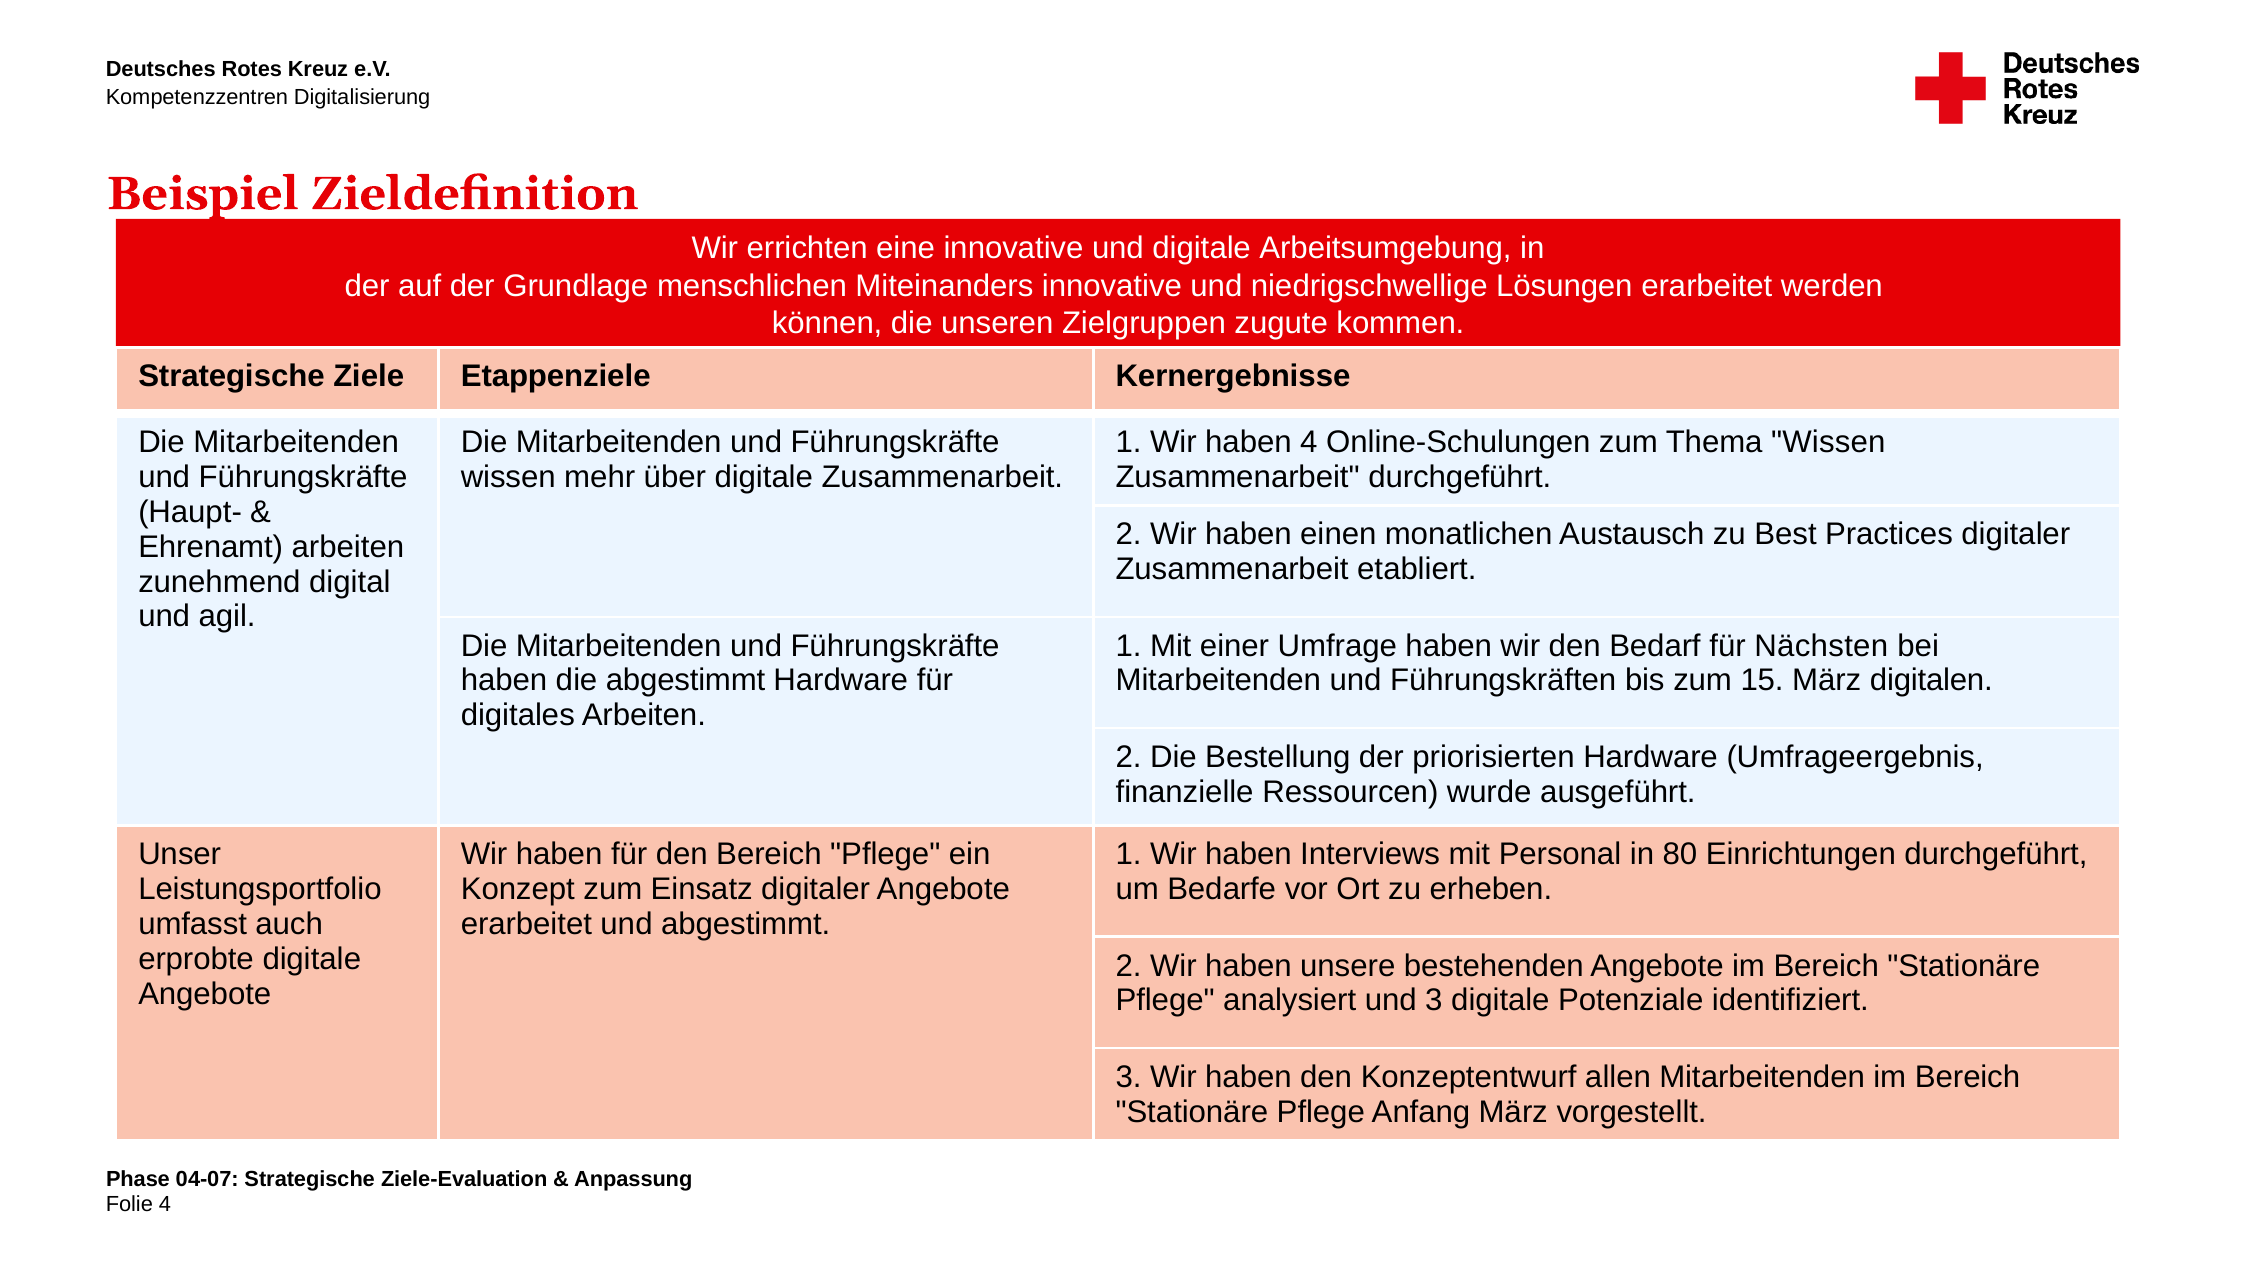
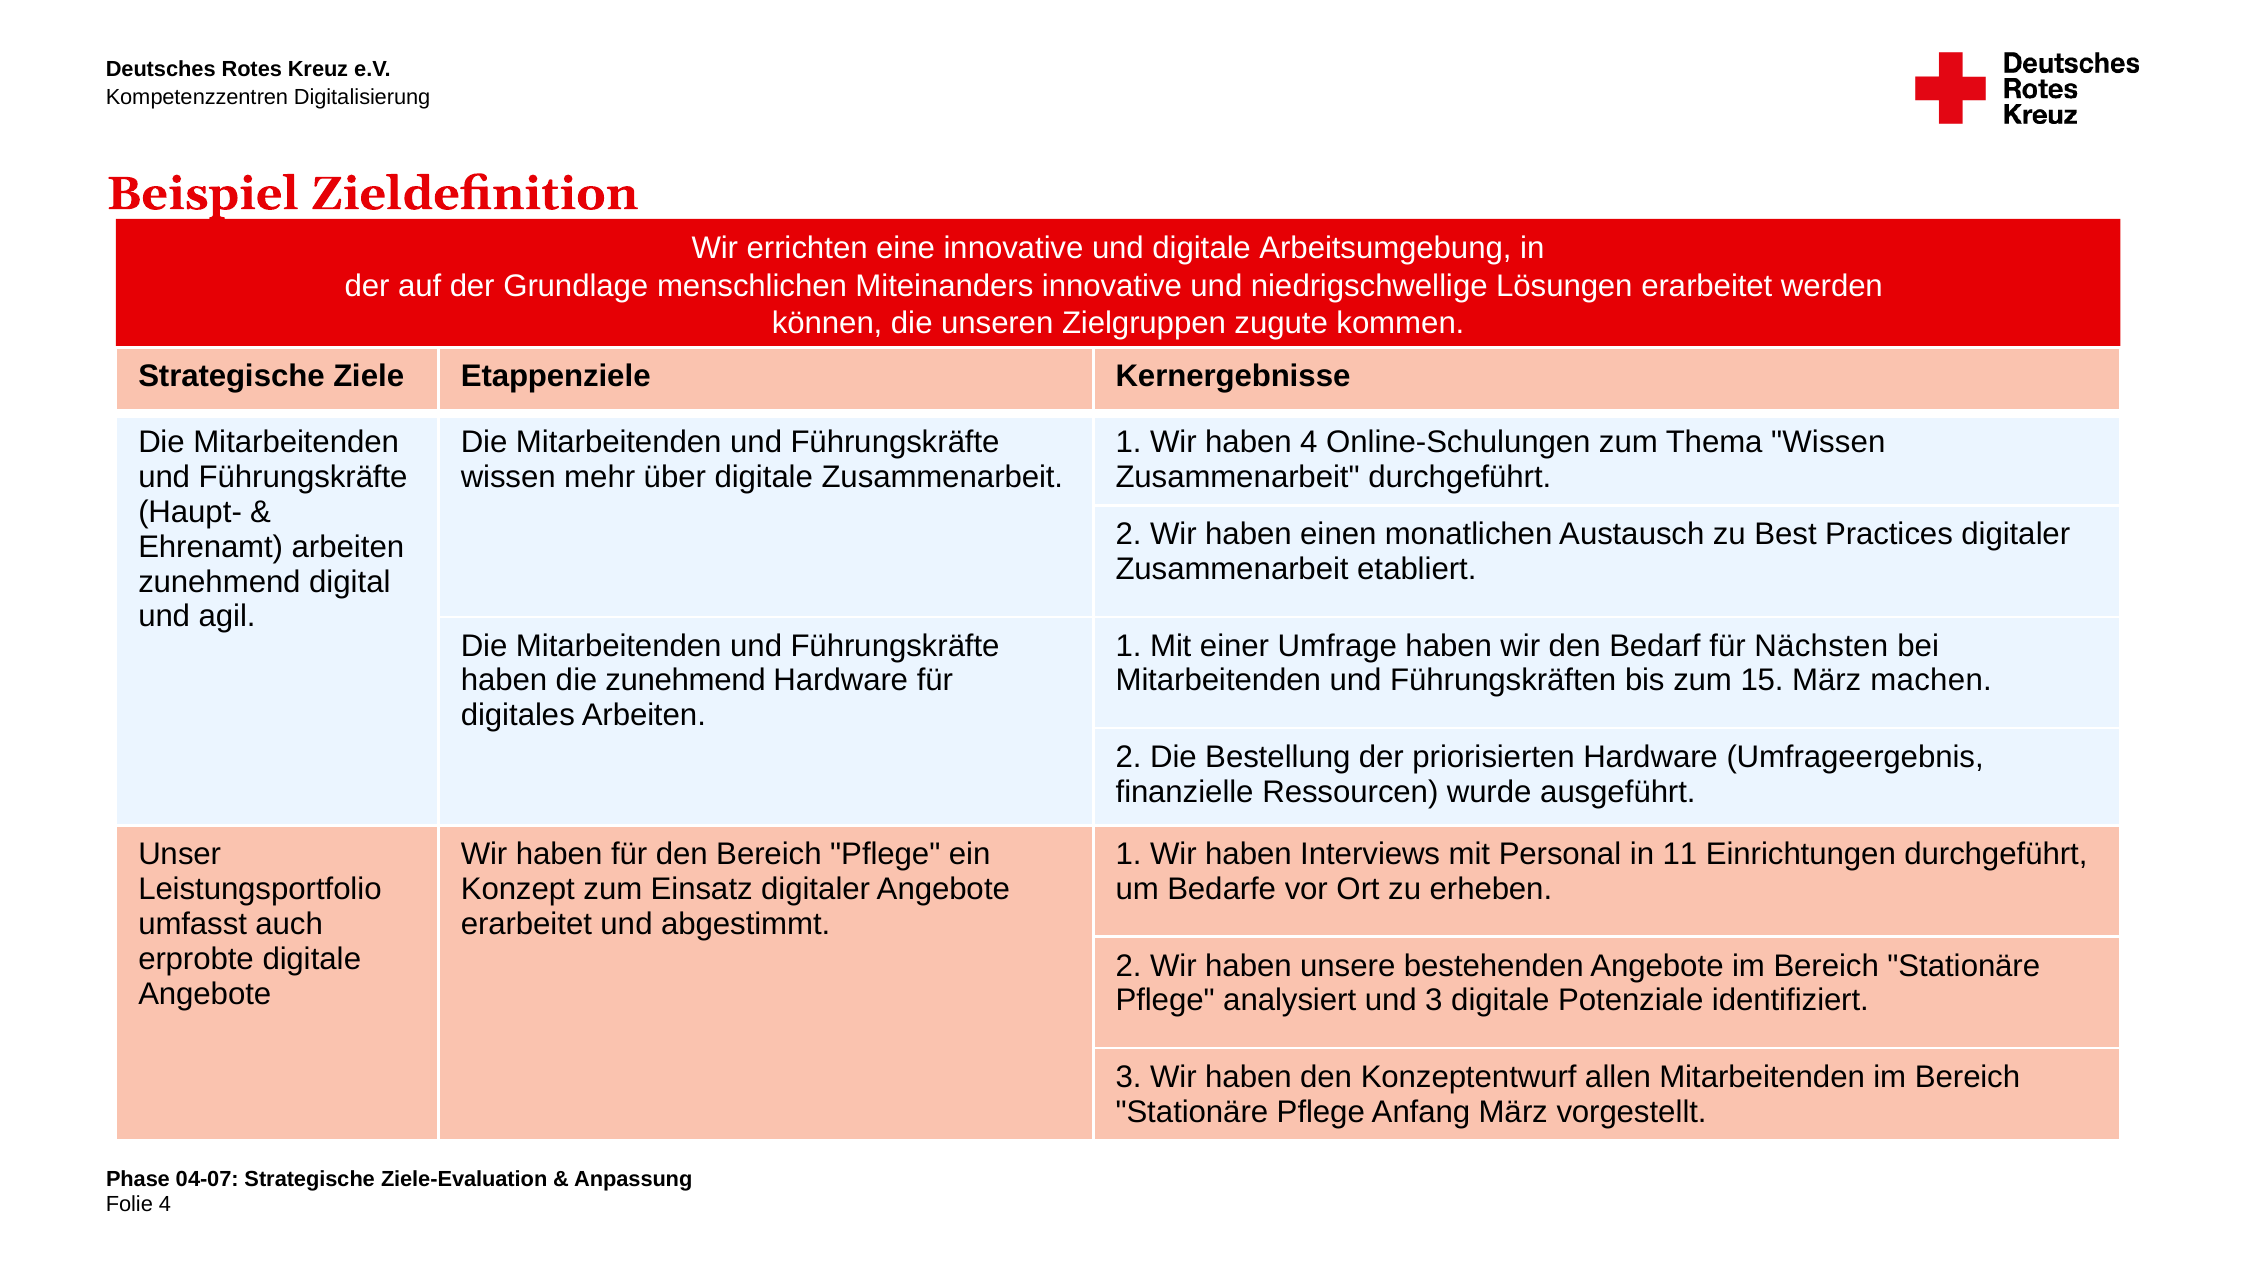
die abgestimmt: abgestimmt -> zunehmend
digitalen: digitalen -> machen
80: 80 -> 11
